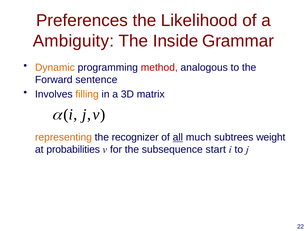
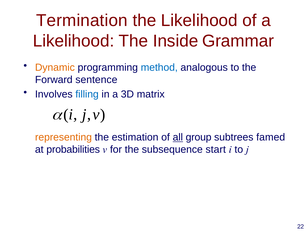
Preferences: Preferences -> Termination
Ambiguity at (74, 41): Ambiguity -> Likelihood
method colour: red -> blue
filling colour: orange -> blue
recognizer: recognizer -> estimation
much: much -> group
weight: weight -> famed
